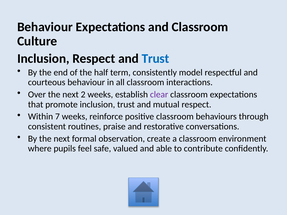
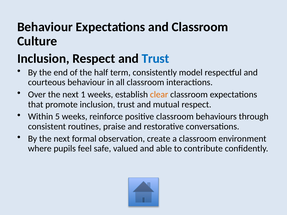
2: 2 -> 1
clear colour: purple -> orange
7: 7 -> 5
